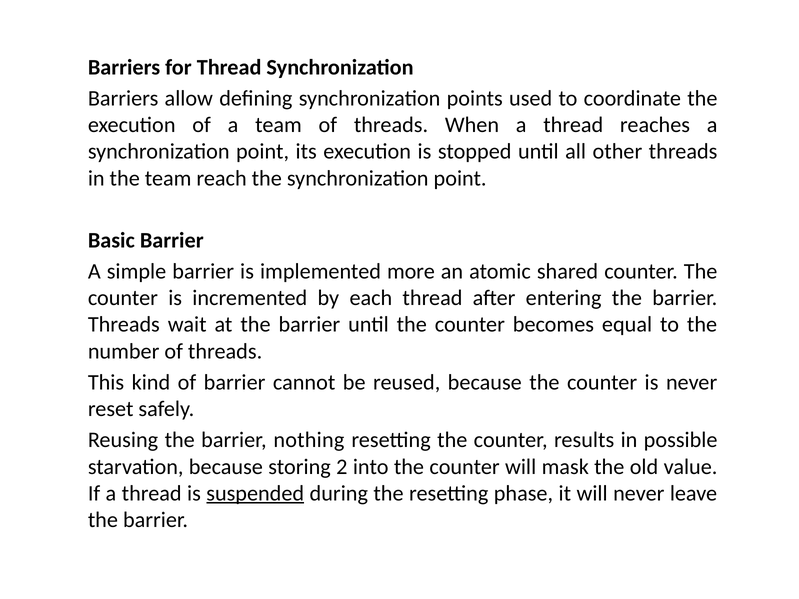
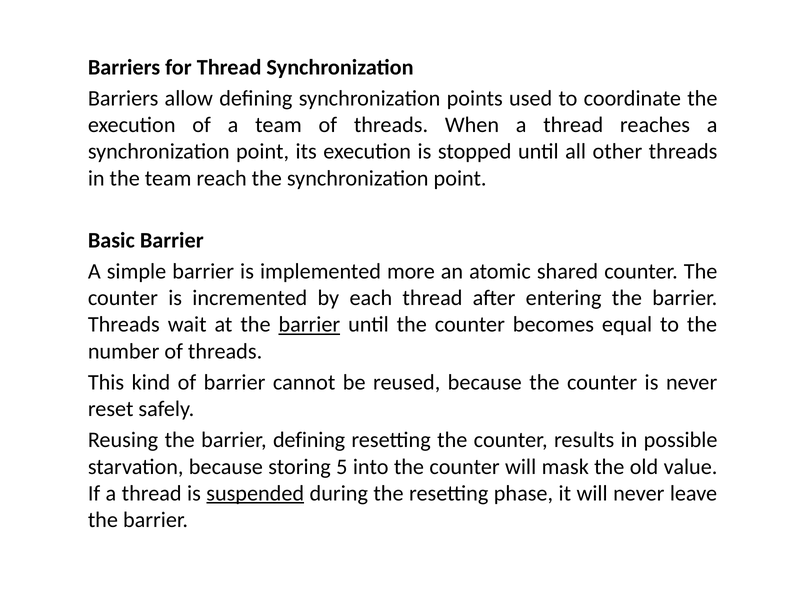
barrier at (309, 325) underline: none -> present
barrier nothing: nothing -> defining
2: 2 -> 5
